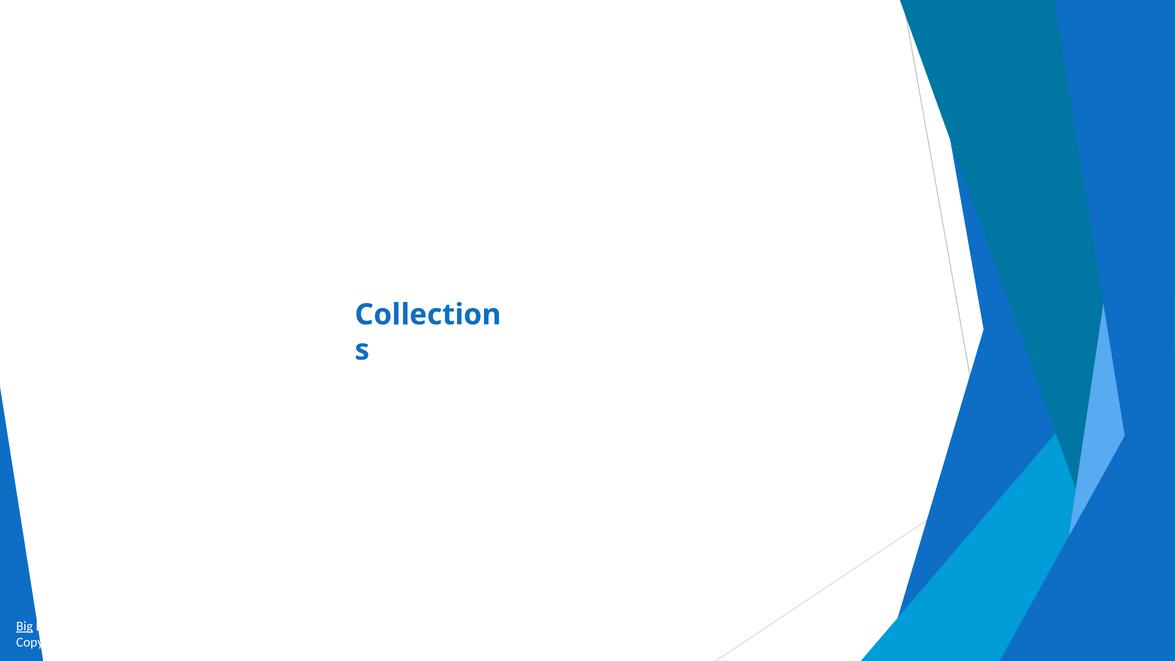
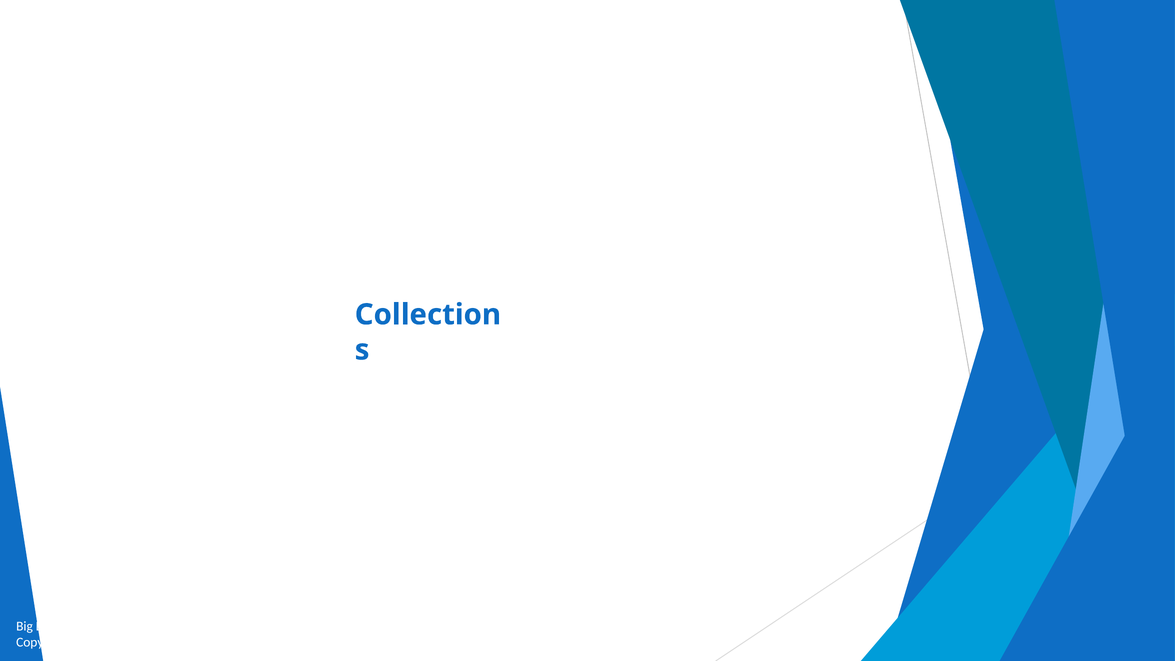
Big underline: present -> none
